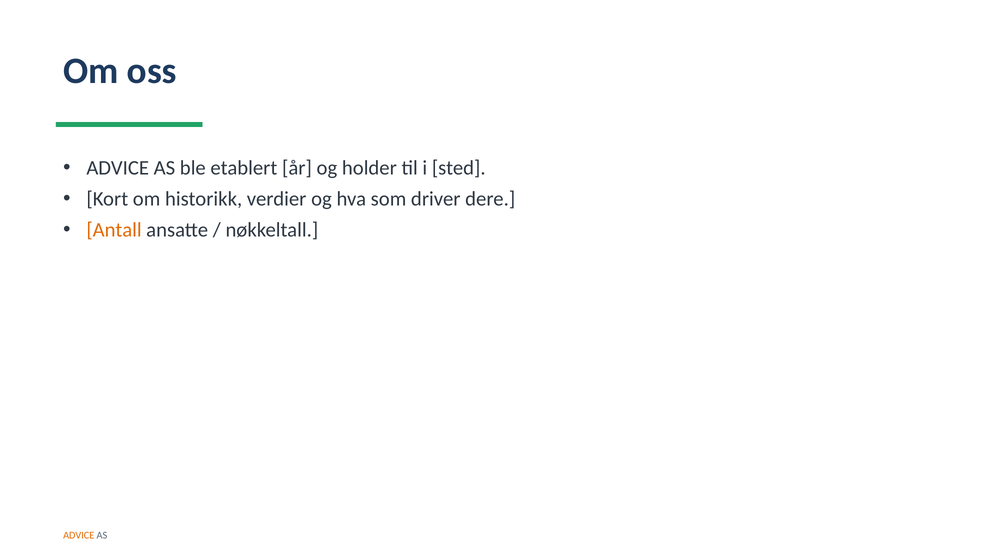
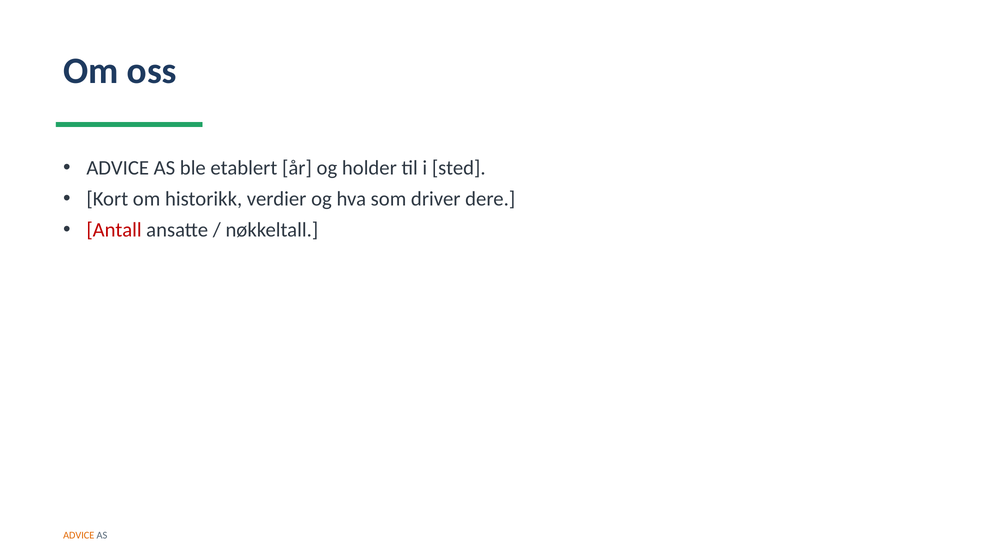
Antall colour: orange -> red
